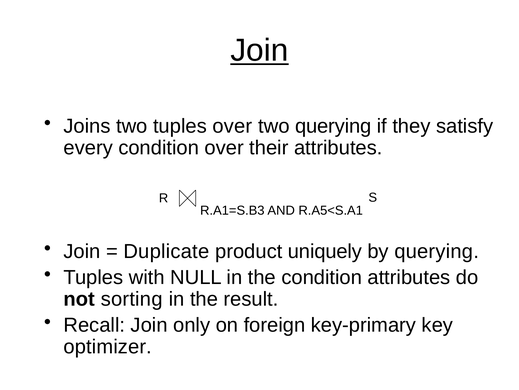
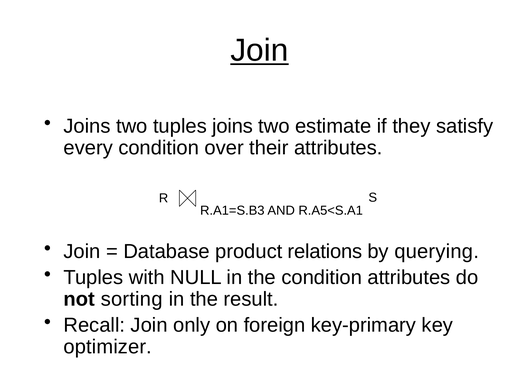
tuples over: over -> joins
two querying: querying -> estimate
Duplicate: Duplicate -> Database
uniquely: uniquely -> relations
